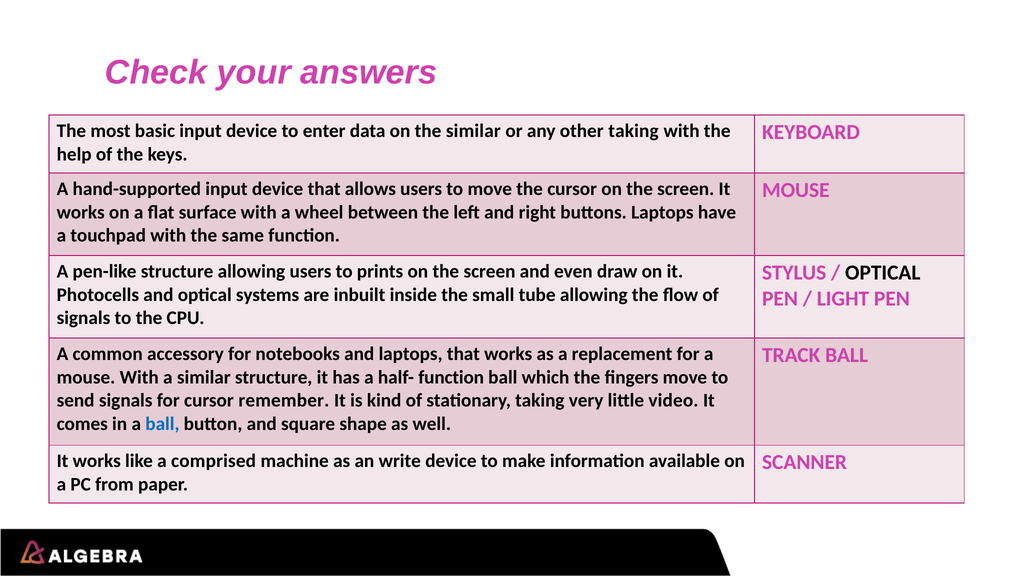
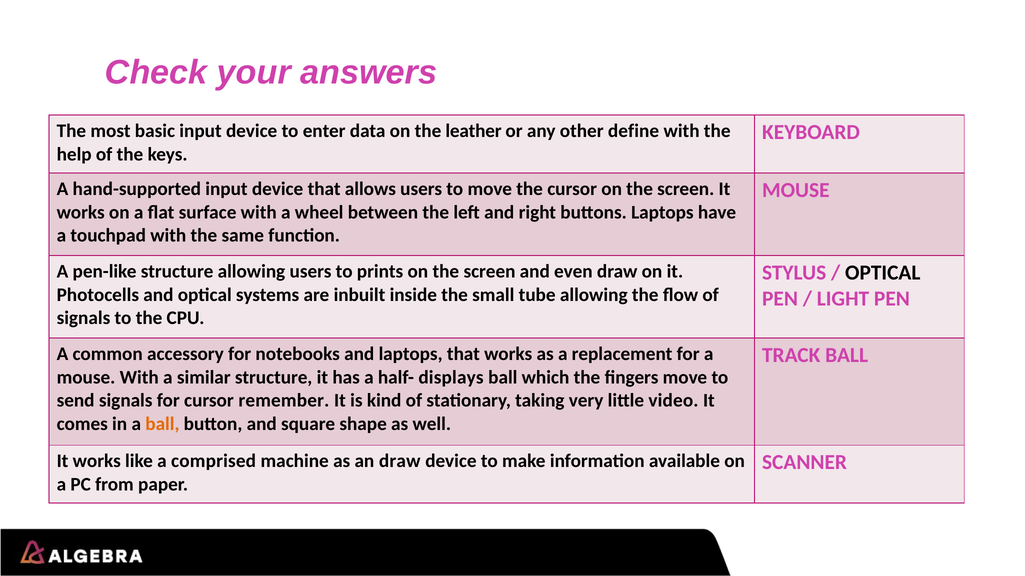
the similar: similar -> leather
other taking: taking -> define
half- function: function -> displays
ball at (162, 424) colour: blue -> orange
an write: write -> draw
